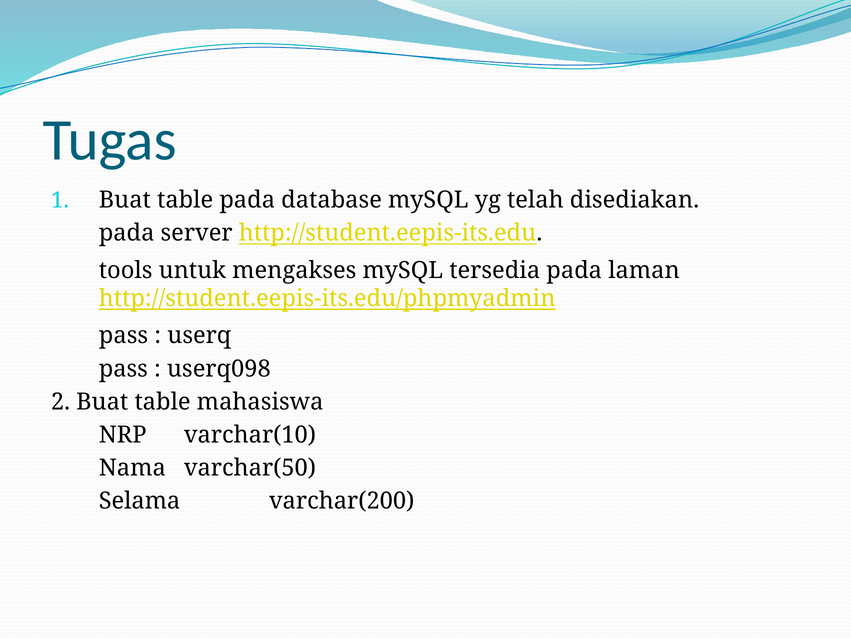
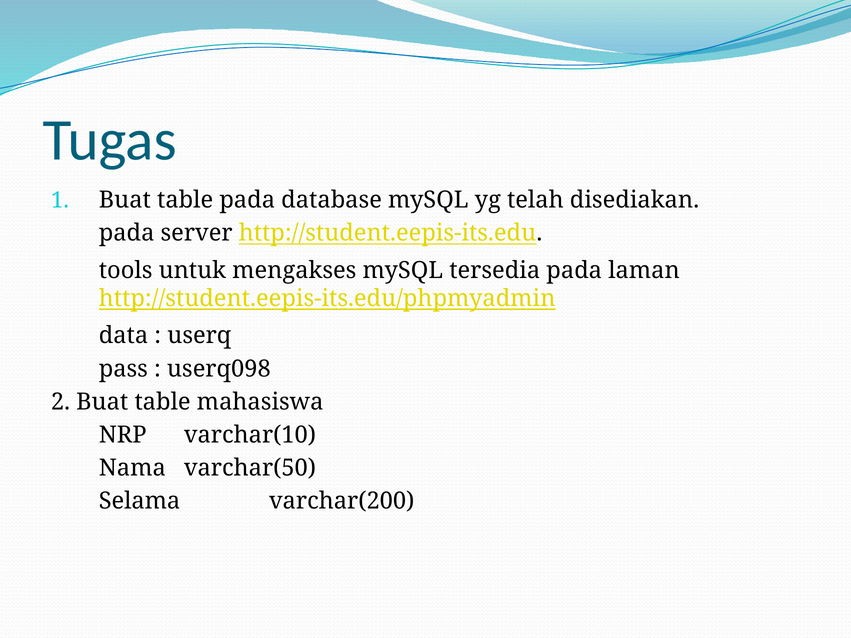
pass at (123, 336): pass -> data
